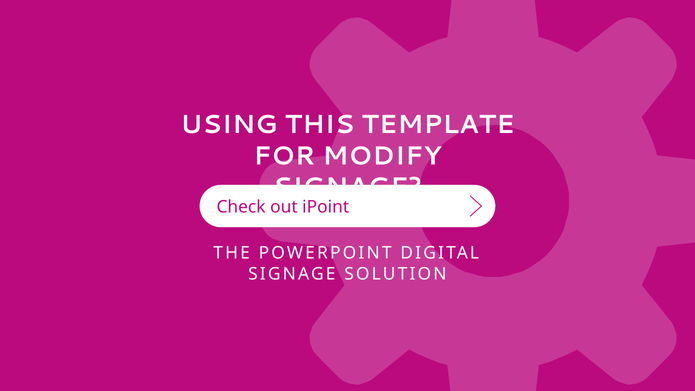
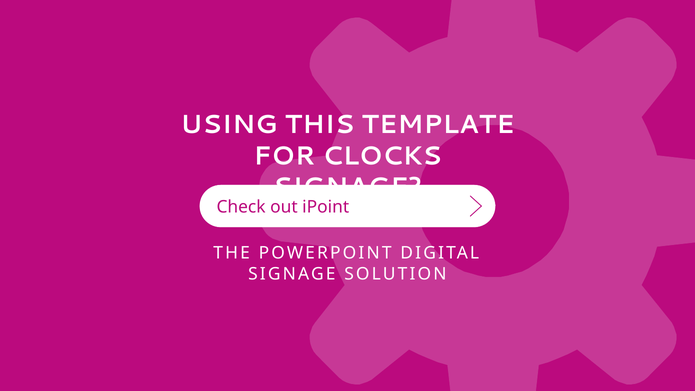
MODIFY: MODIFY -> CLOCKS
